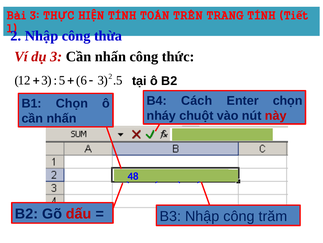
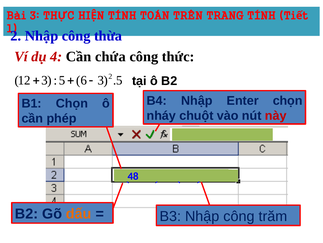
dụ 3: 3 -> 4
nhấn at (110, 56): nhấn -> chứa
B4 Cách: Cách -> Nhập
nhấn at (62, 118): nhấn -> phép
dấu colour: red -> orange
